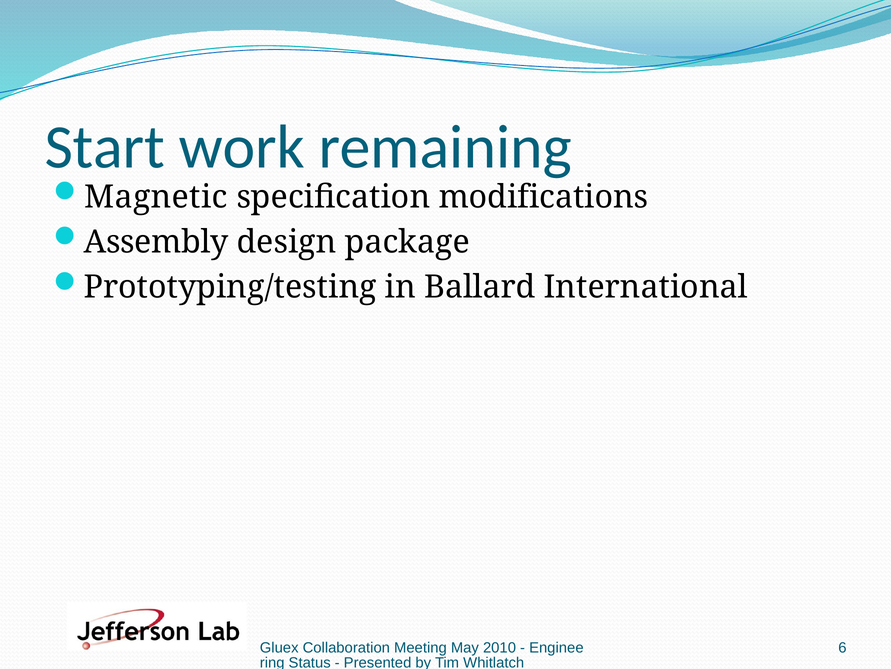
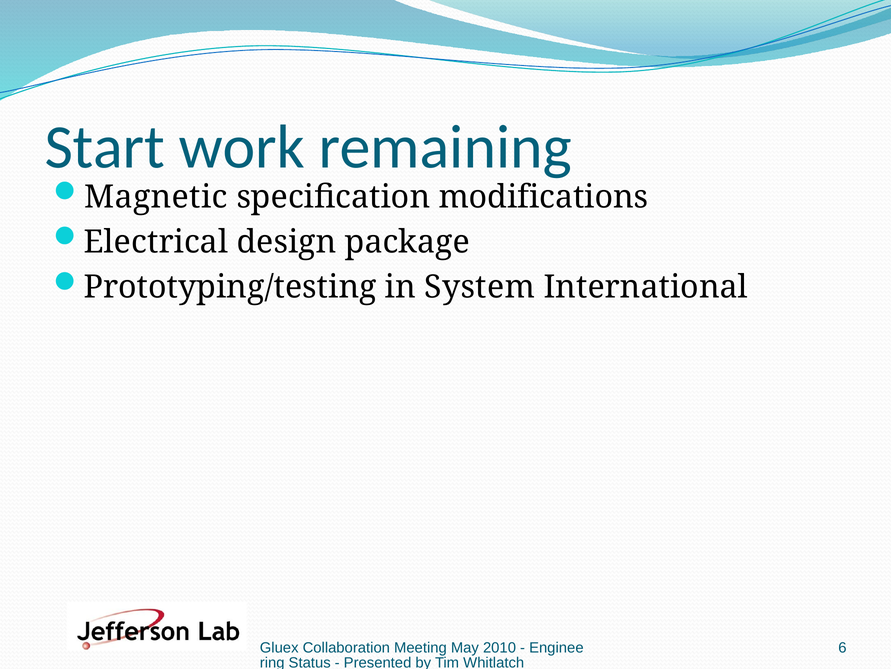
Assembly: Assembly -> Electrical
Ballard: Ballard -> System
